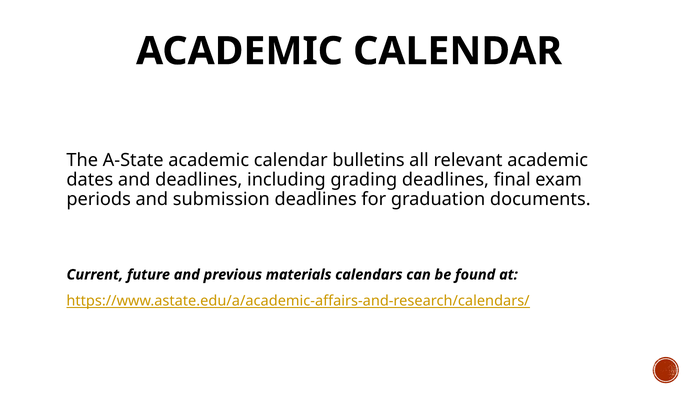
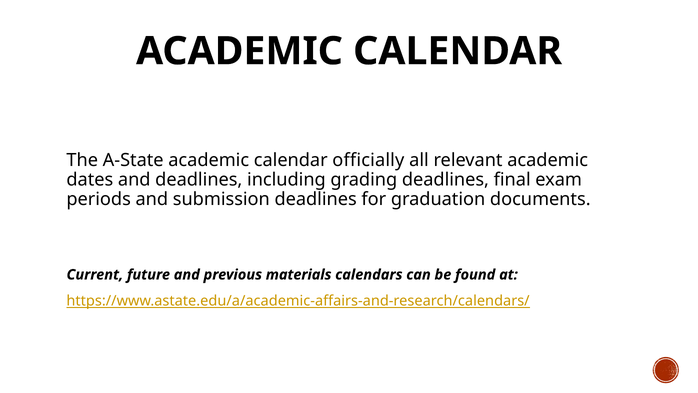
bulletins: bulletins -> officially
